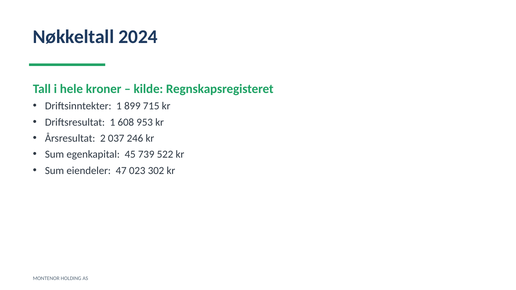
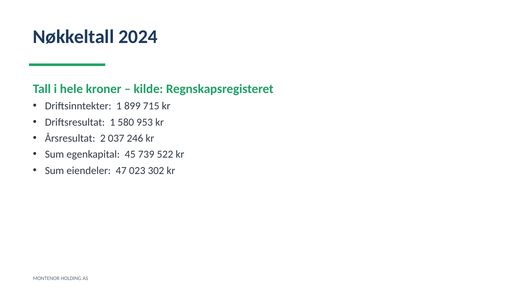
608: 608 -> 580
